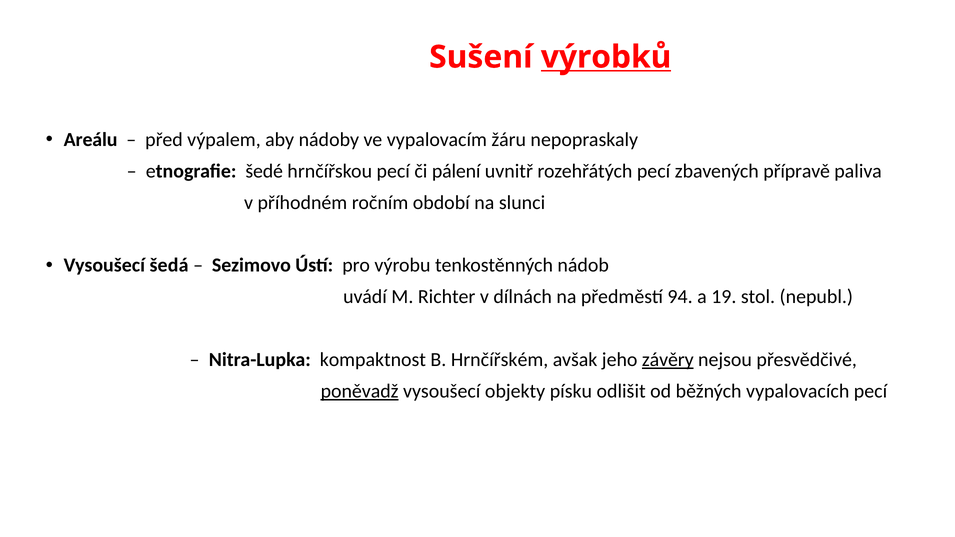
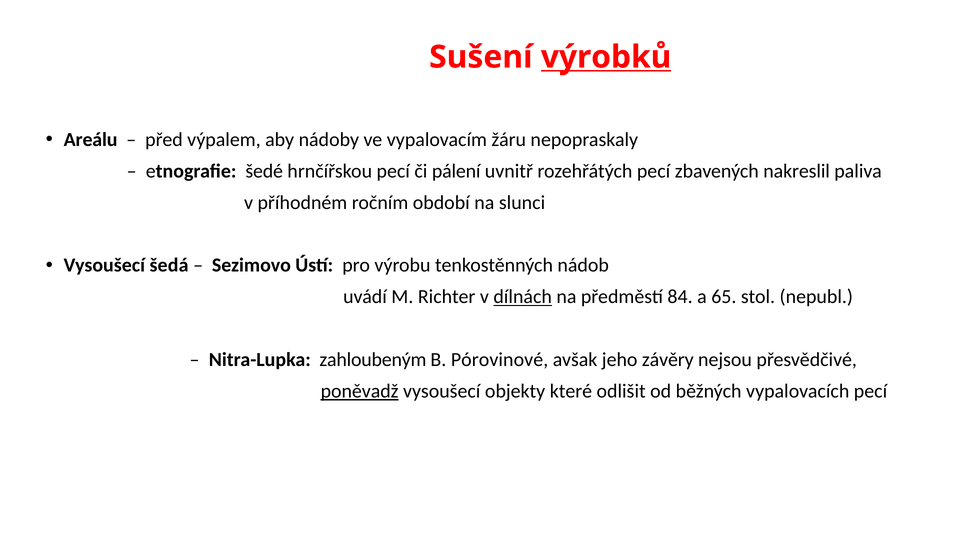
přípravě: přípravě -> nakreslil
dílnách underline: none -> present
94: 94 -> 84
19: 19 -> 65
kompaktnost: kompaktnost -> zahloubeným
Hrnčířském: Hrnčířském -> Pórovinové
závěry underline: present -> none
písku: písku -> které
